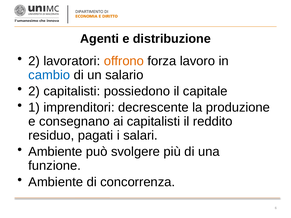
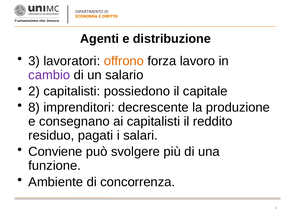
2 at (34, 61): 2 -> 3
cambio colour: blue -> purple
1: 1 -> 8
Ambiente at (55, 152): Ambiente -> Conviene
